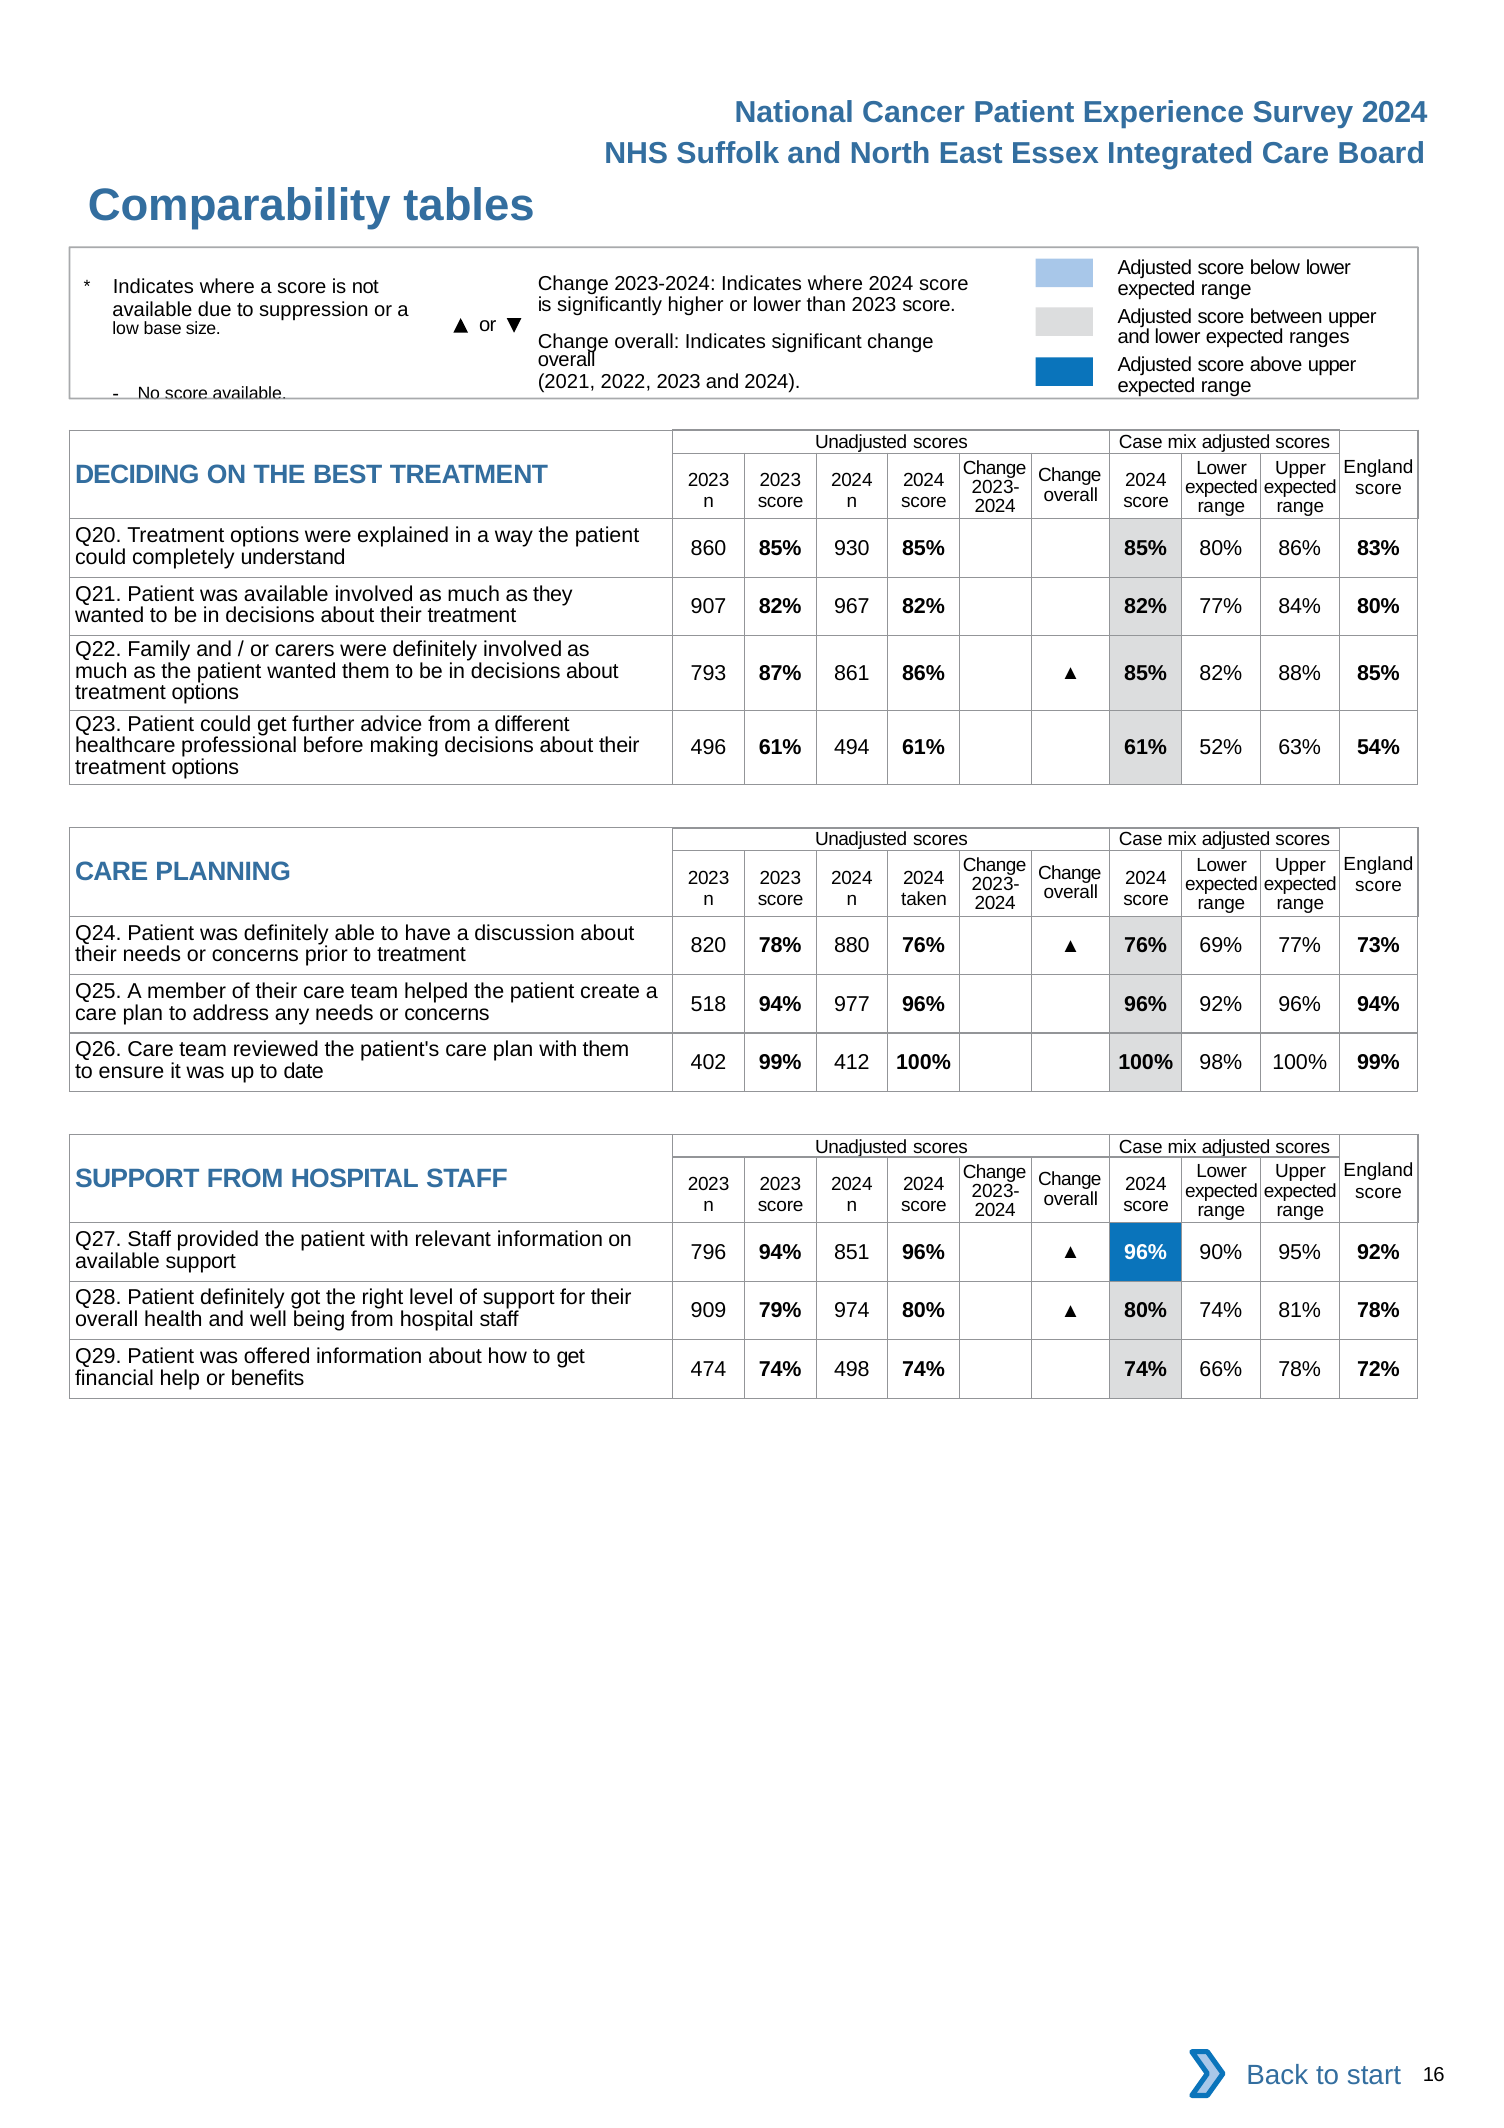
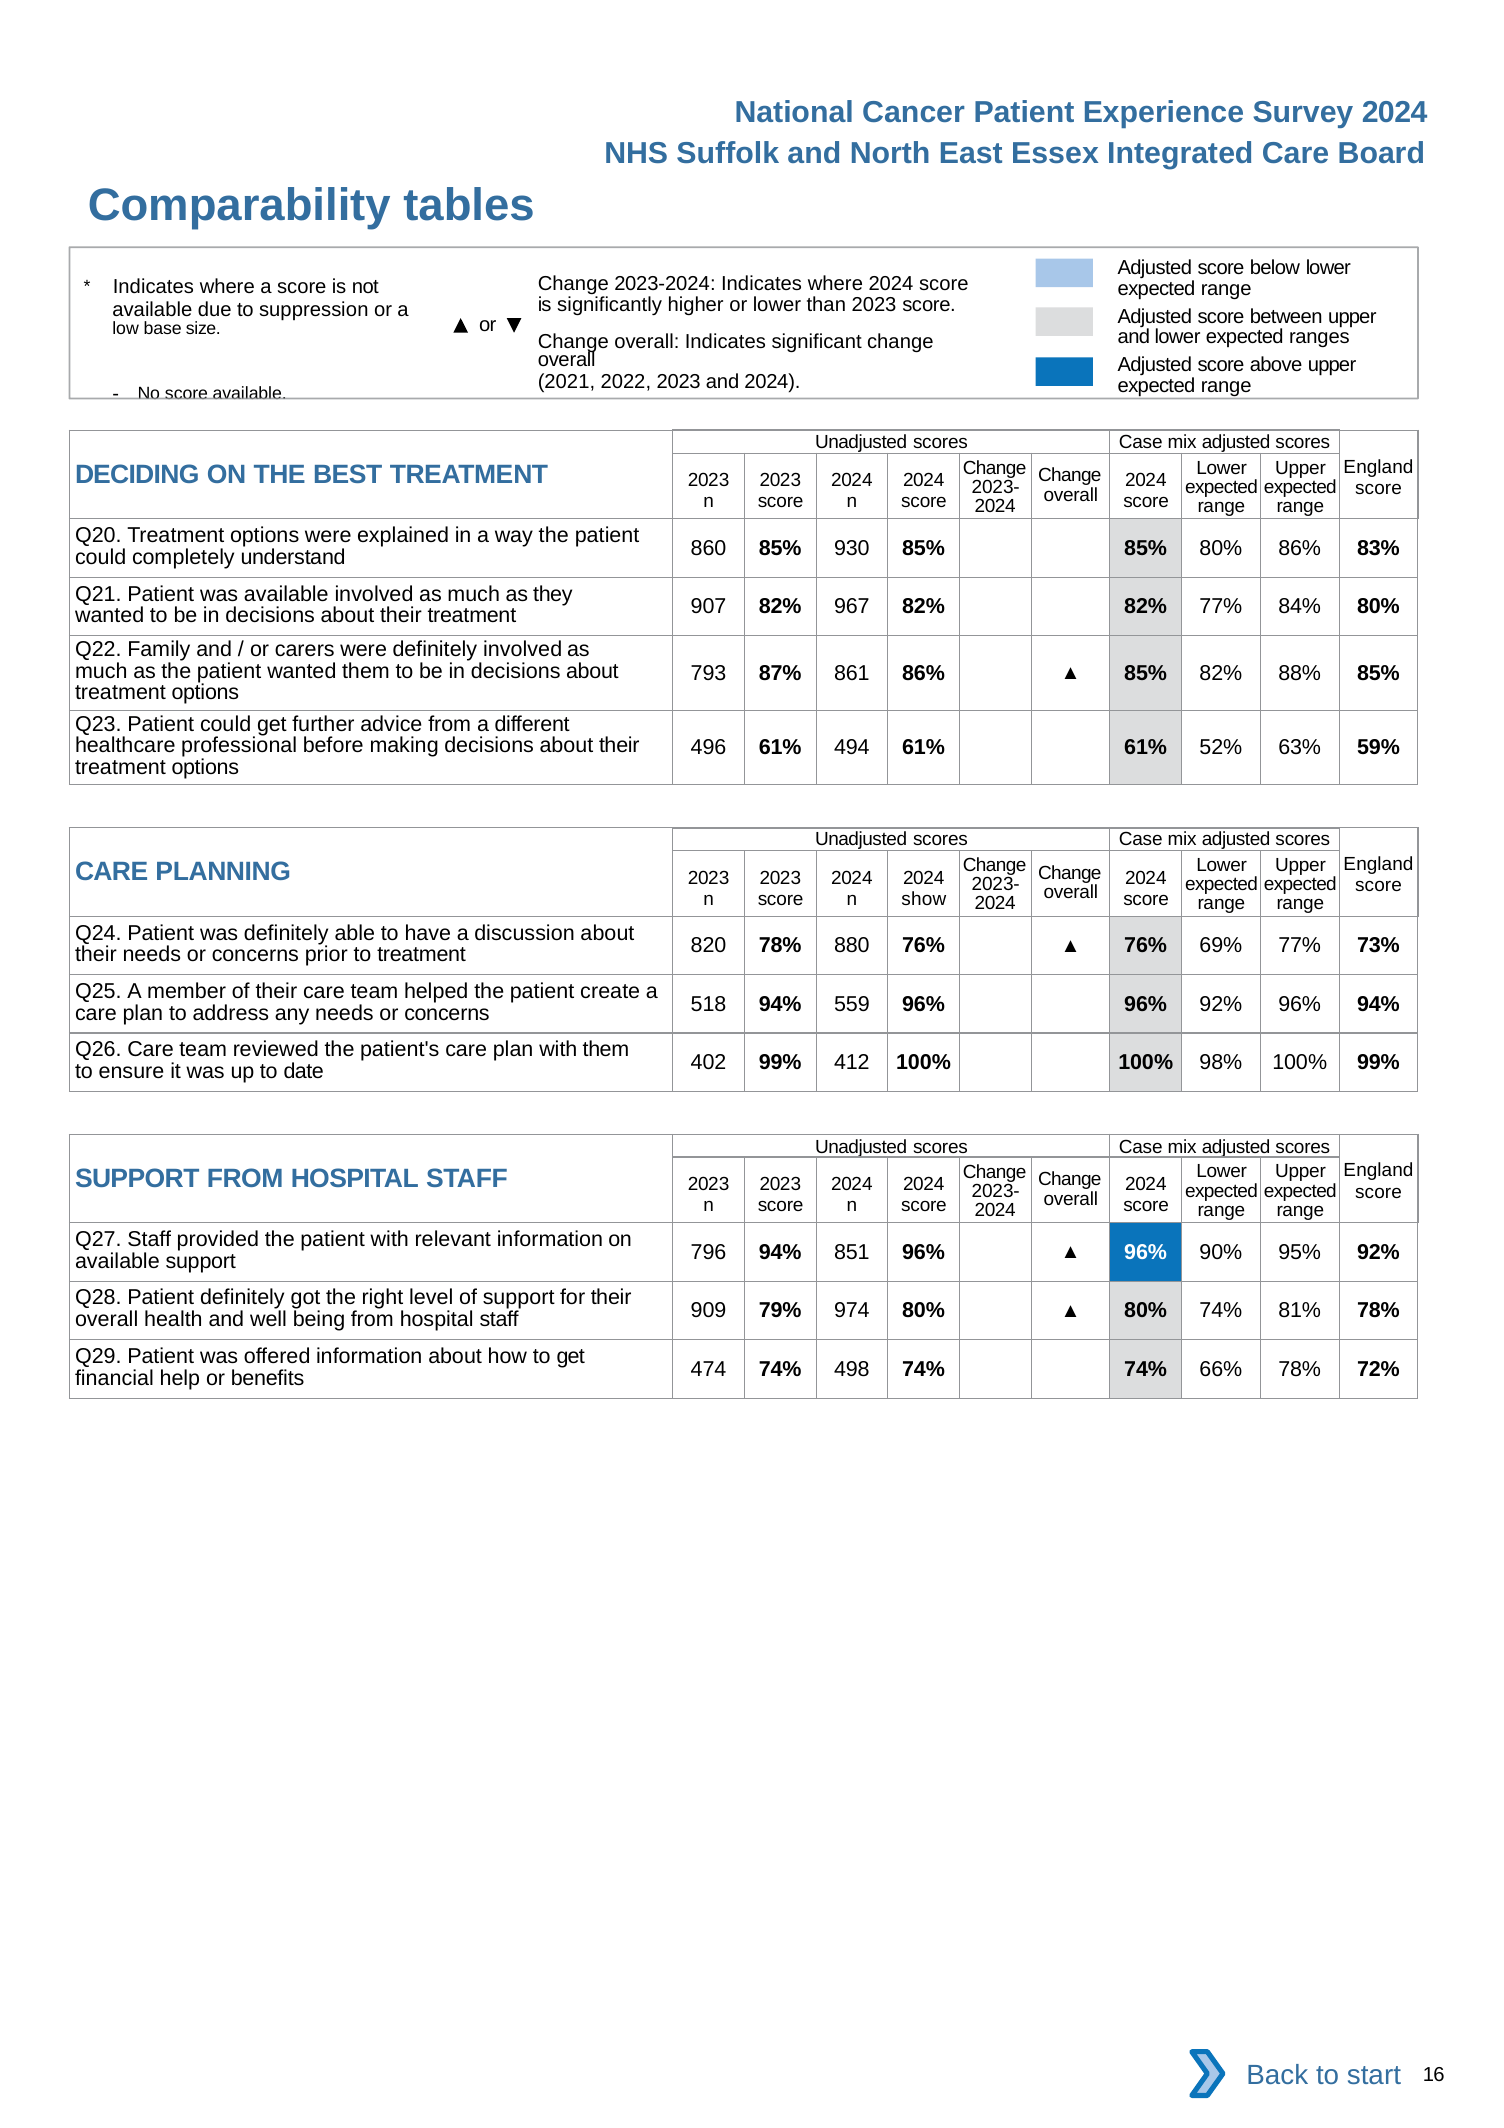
54%: 54% -> 59%
taken: taken -> show
977: 977 -> 559
